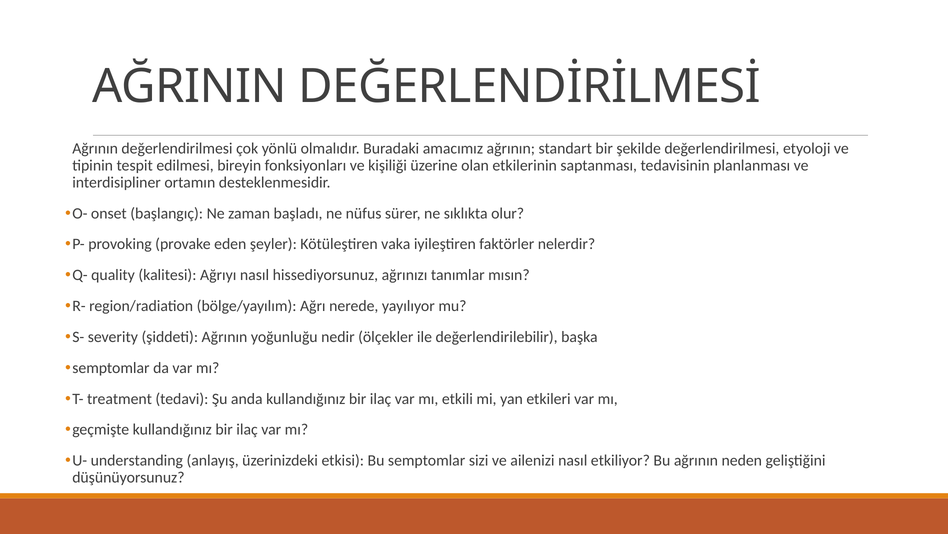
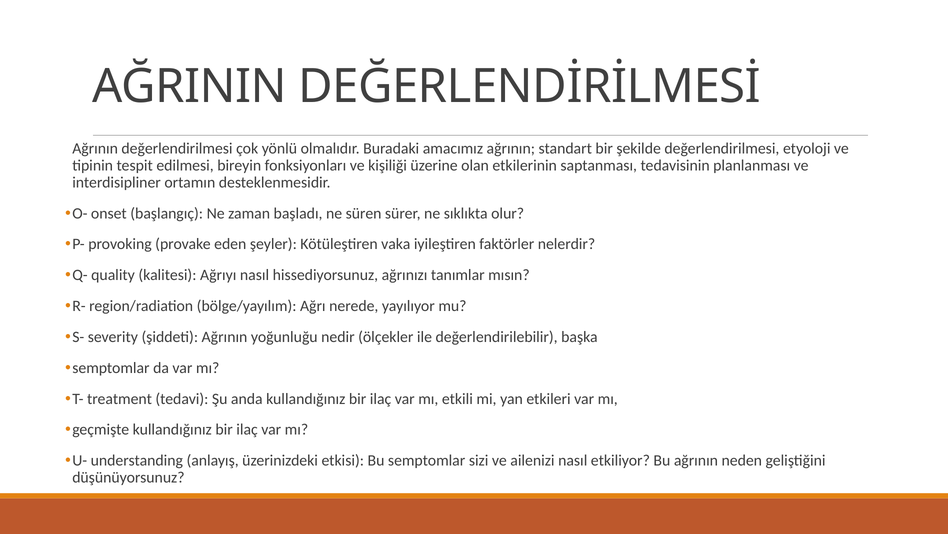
nüfus: nüfus -> süren
